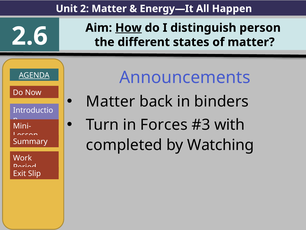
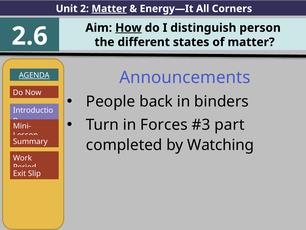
Matter at (109, 9) underline: none -> present
Happen: Happen -> Corners
Matter at (111, 101): Matter -> People
with: with -> part
